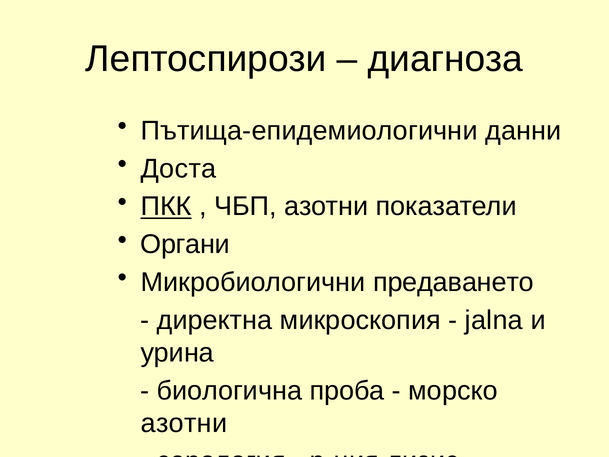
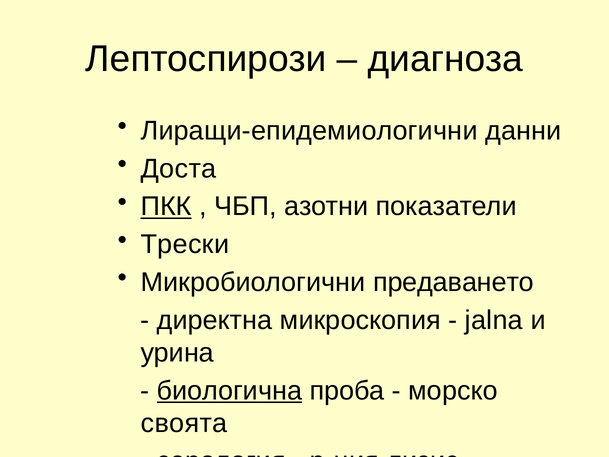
Пътища-епидемиологични: Пътища-епидемиологични -> Лиращи-епидемиологични
Органи: Органи -> Трески
биологична underline: none -> present
азотни at (184, 423): азотни -> своята
